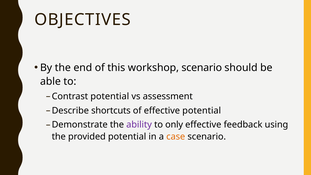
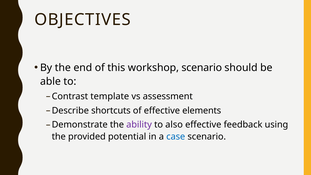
Contrast potential: potential -> template
effective potential: potential -> elements
only: only -> also
case colour: orange -> blue
